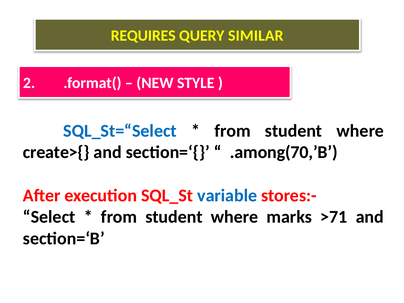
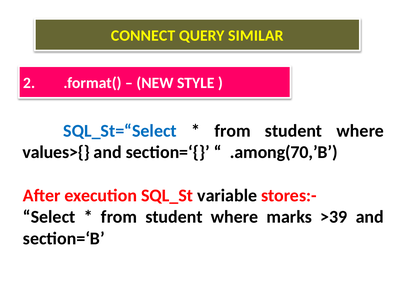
REQUIRES: REQUIRES -> CONNECT
create>{: create>{ -> values>{
variable colour: blue -> black
>71: >71 -> >39
